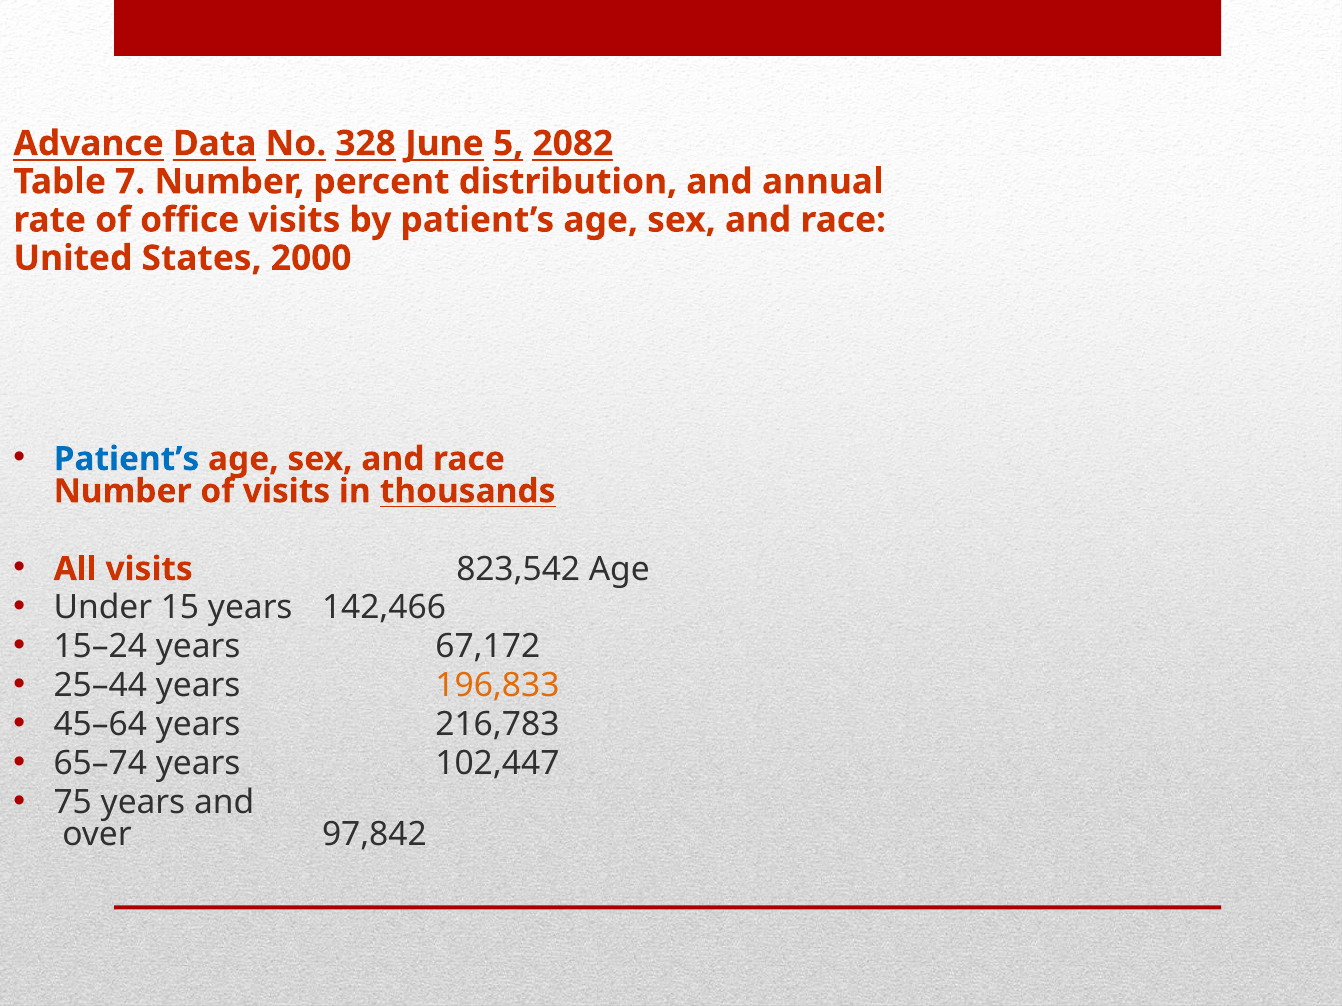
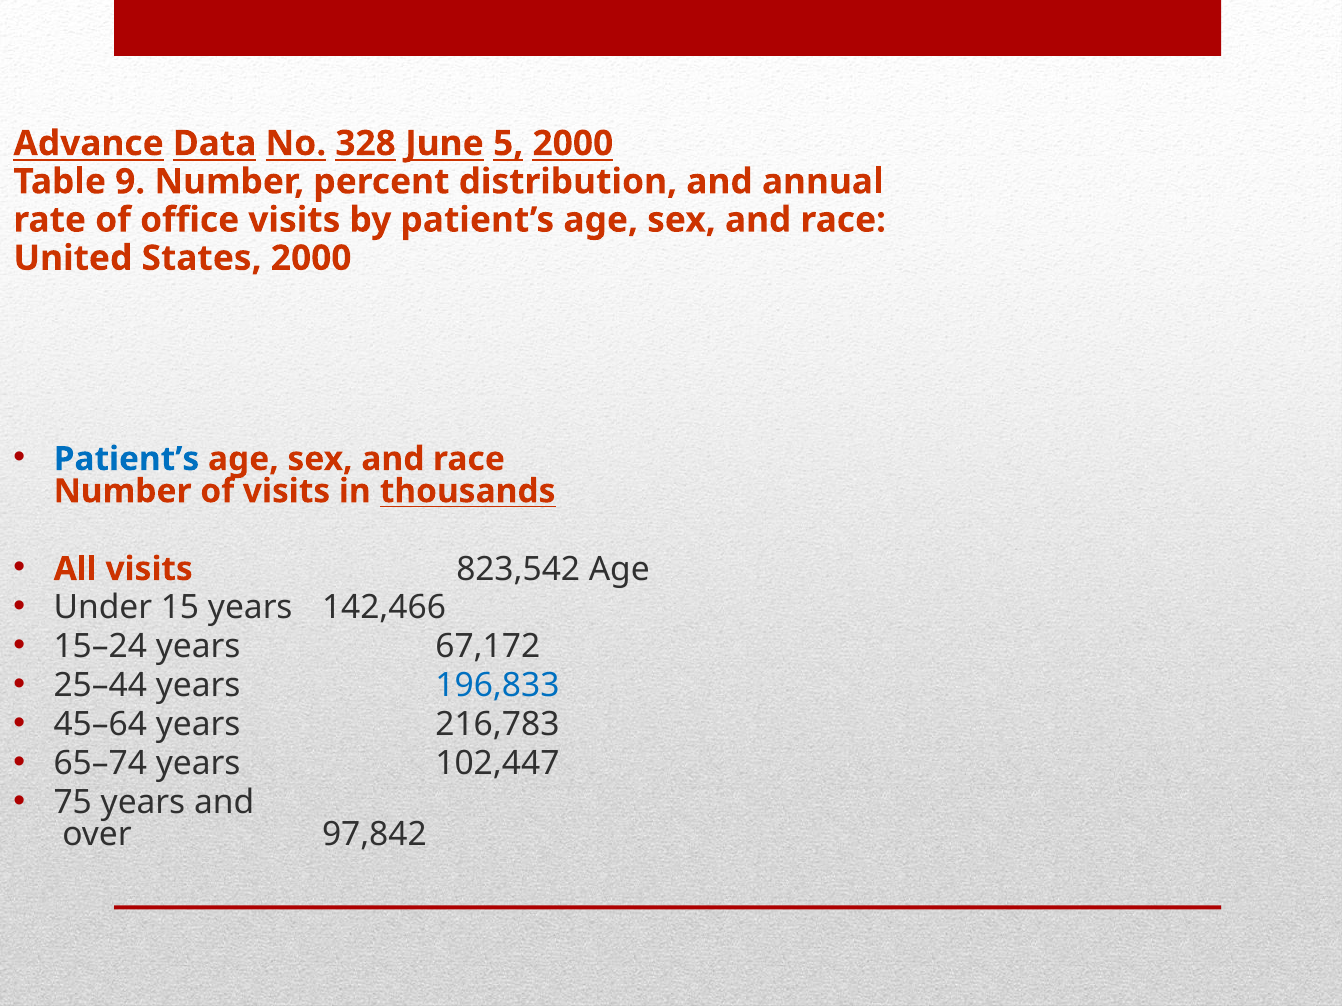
5 2082: 2082 -> 2000
7: 7 -> 9
196,833 colour: orange -> blue
